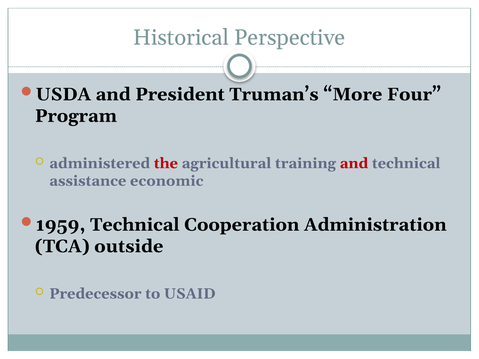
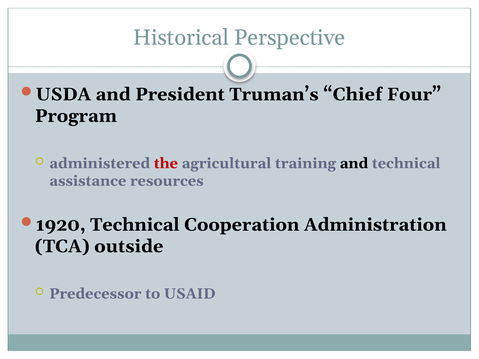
More: More -> Chief
and at (354, 163) colour: red -> black
economic: economic -> resources
1959: 1959 -> 1920
